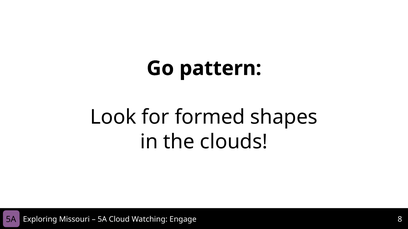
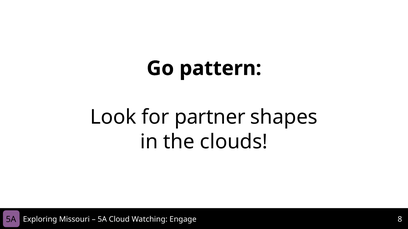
formed: formed -> partner
